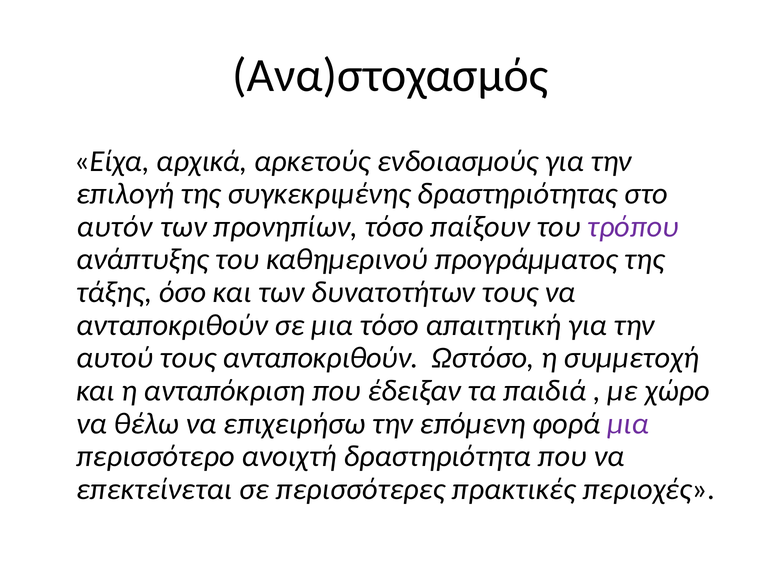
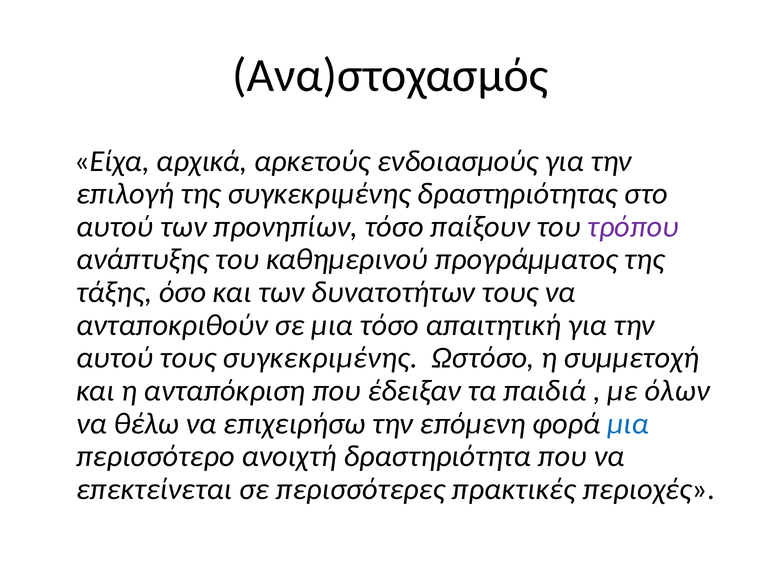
αυτόν at (115, 227): αυτόν -> αυτού
τους ανταποκριθούν: ανταποκριθούν -> συγκεκριμένης
χώρο: χώρο -> όλων
μια at (628, 423) colour: purple -> blue
